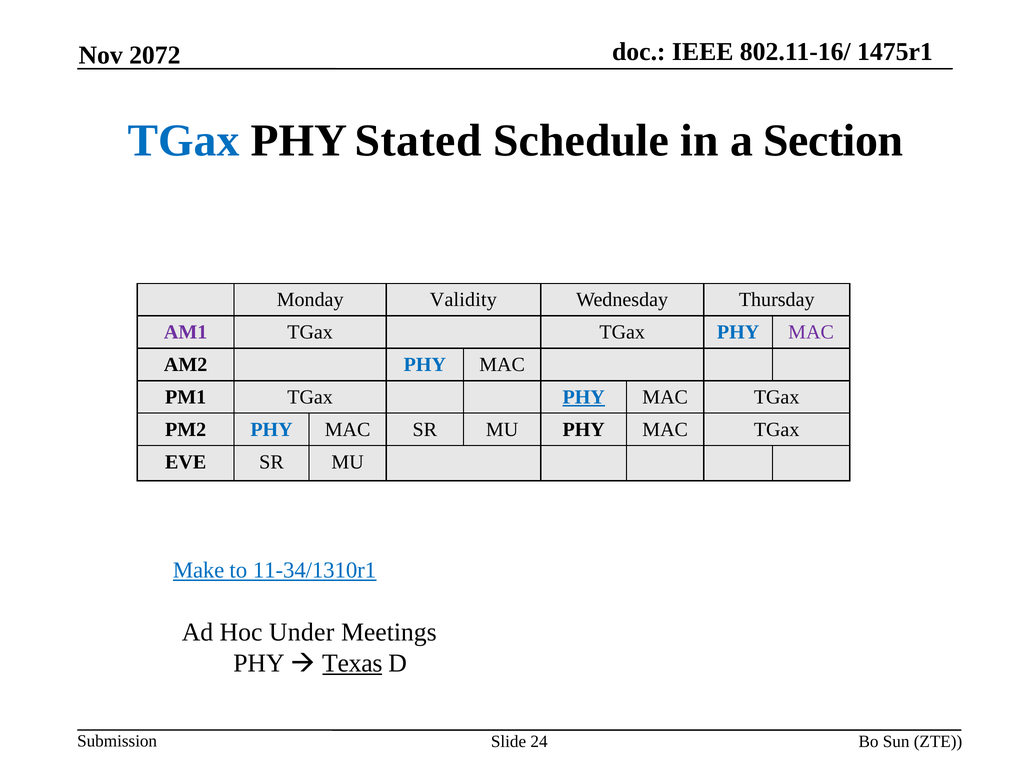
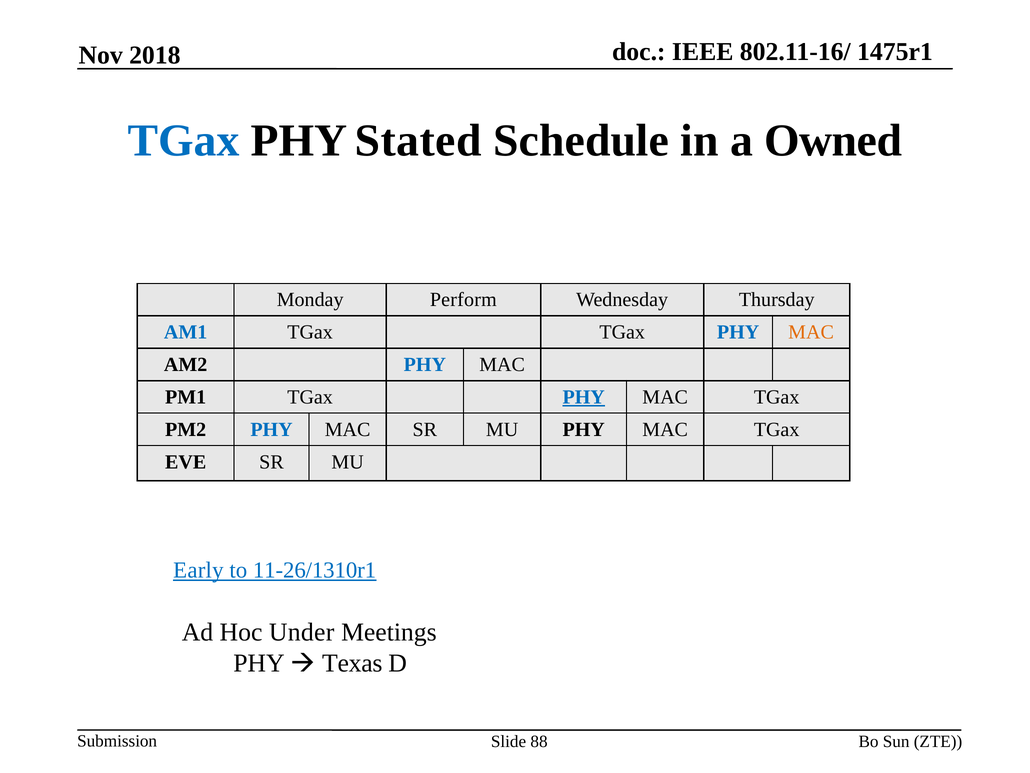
2072: 2072 -> 2018
Section: Section -> Owned
Validity: Validity -> Perform
AM1 colour: purple -> blue
MAC at (811, 332) colour: purple -> orange
Make: Make -> Early
11-34/1310r1: 11-34/1310r1 -> 11-26/1310r1
Texas underline: present -> none
24: 24 -> 88
